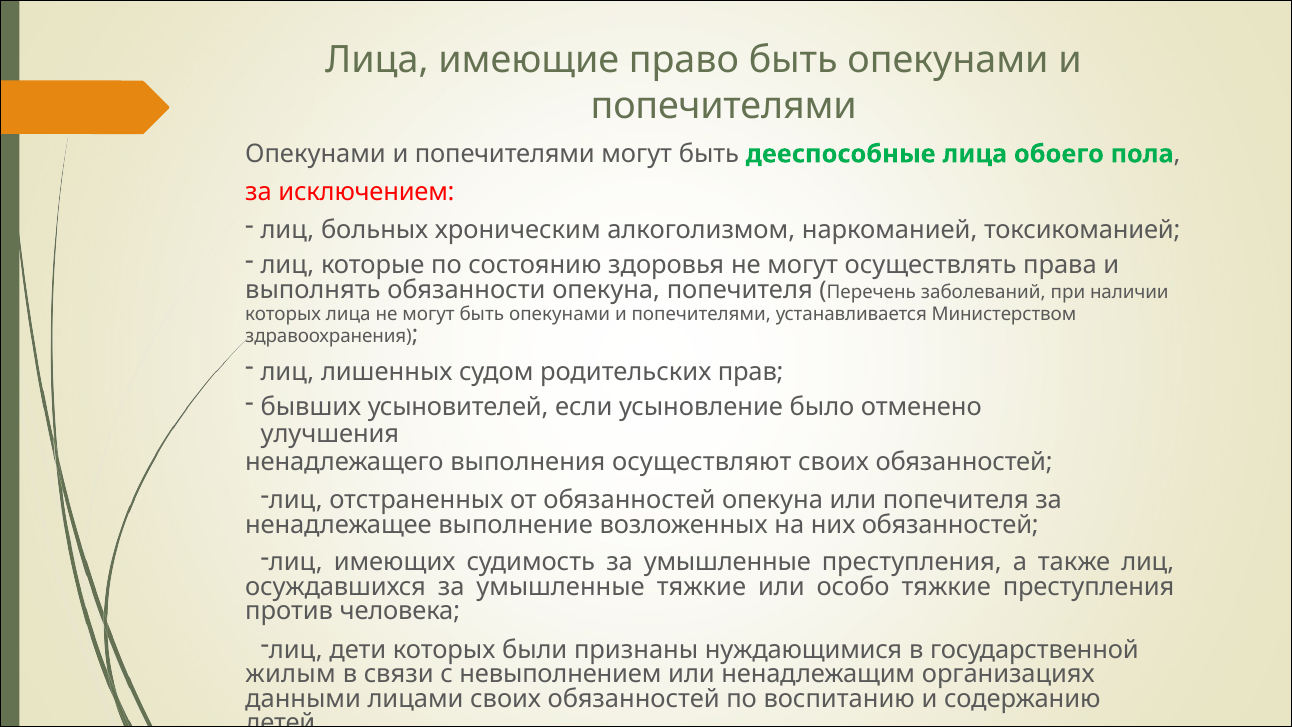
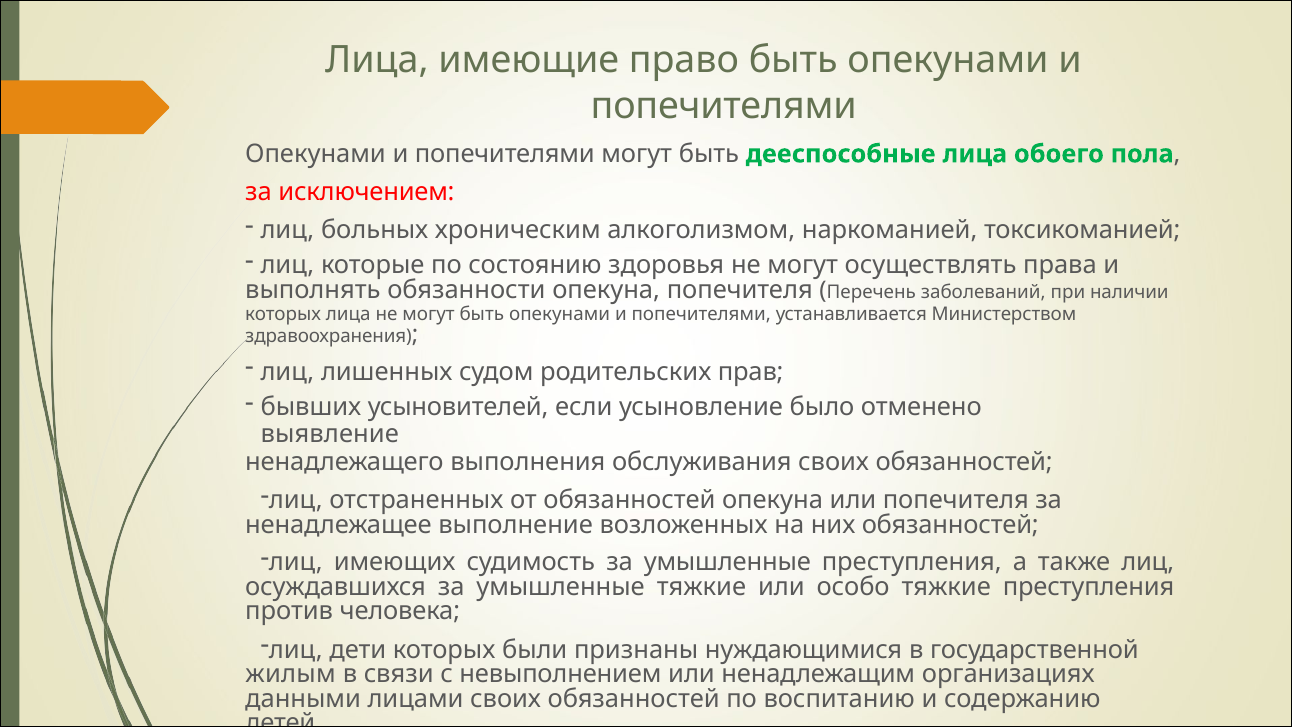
улучшения: улучшения -> выявление
осуществляют: осуществляют -> обслуживания
